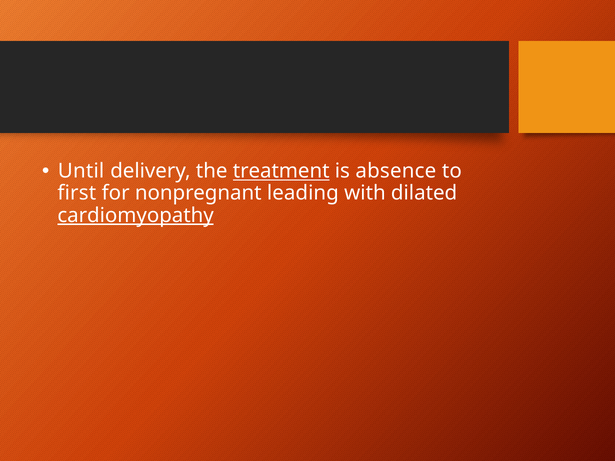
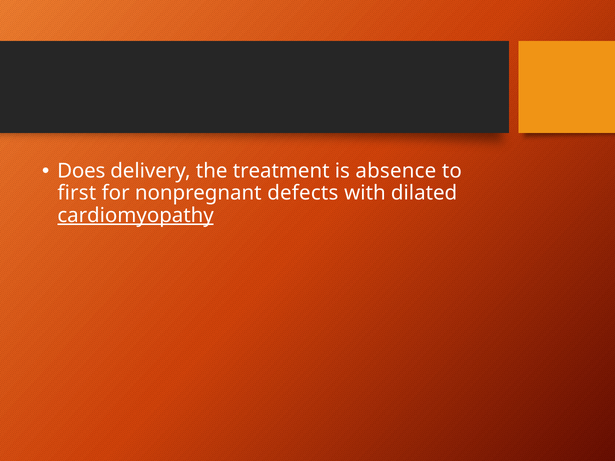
Until: Until -> Does
treatment underline: present -> none
leading: leading -> defects
